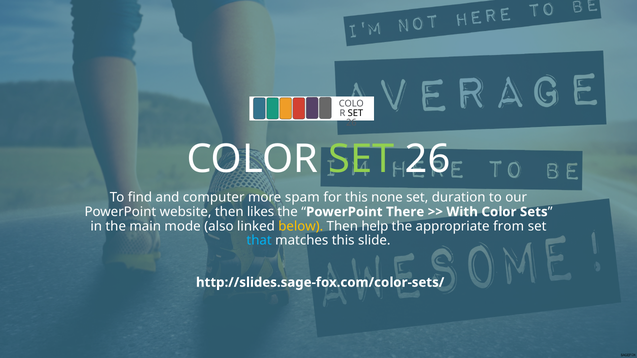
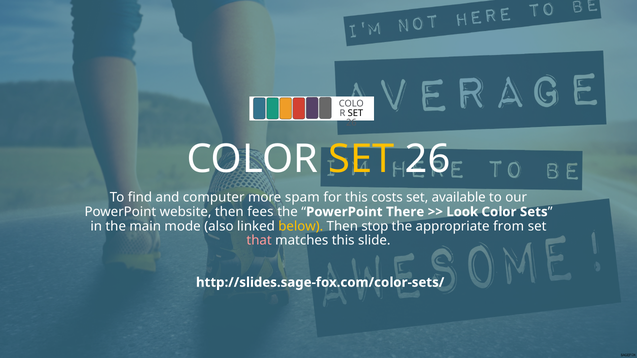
SET at (361, 159) colour: light green -> yellow
none: none -> costs
duration: duration -> available
likes: likes -> fees
With: With -> Look
help: help -> stop
that colour: light blue -> pink
